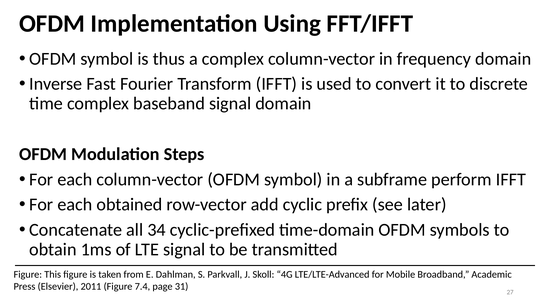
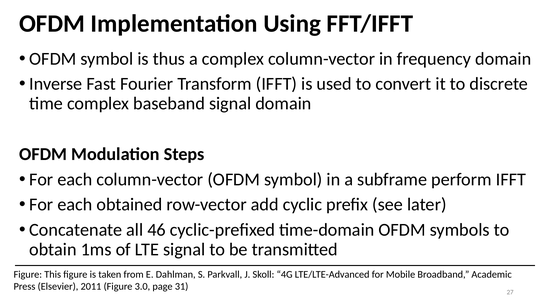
34: 34 -> 46
7.4: 7.4 -> 3.0
